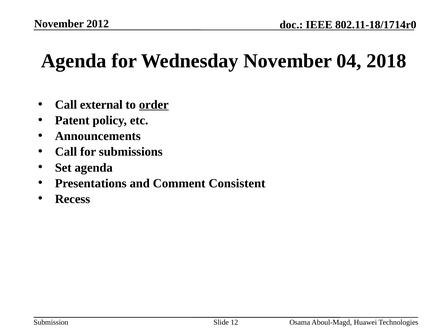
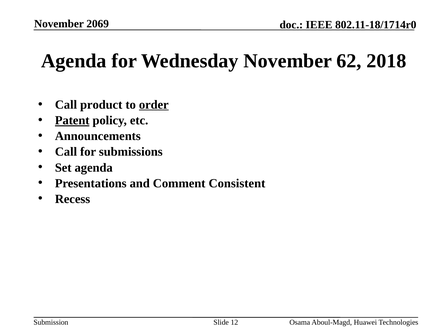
2012: 2012 -> 2069
04: 04 -> 62
external: external -> product
Patent underline: none -> present
